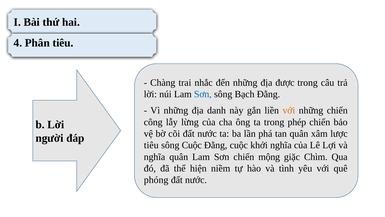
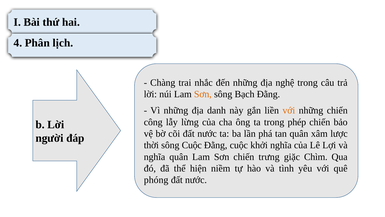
Phân tiêu: tiêu -> lịch
được: được -> nghệ
Sơn at (203, 94) colour: blue -> orange
tiêu at (151, 145): tiêu -> thời
mộng: mộng -> trưng
